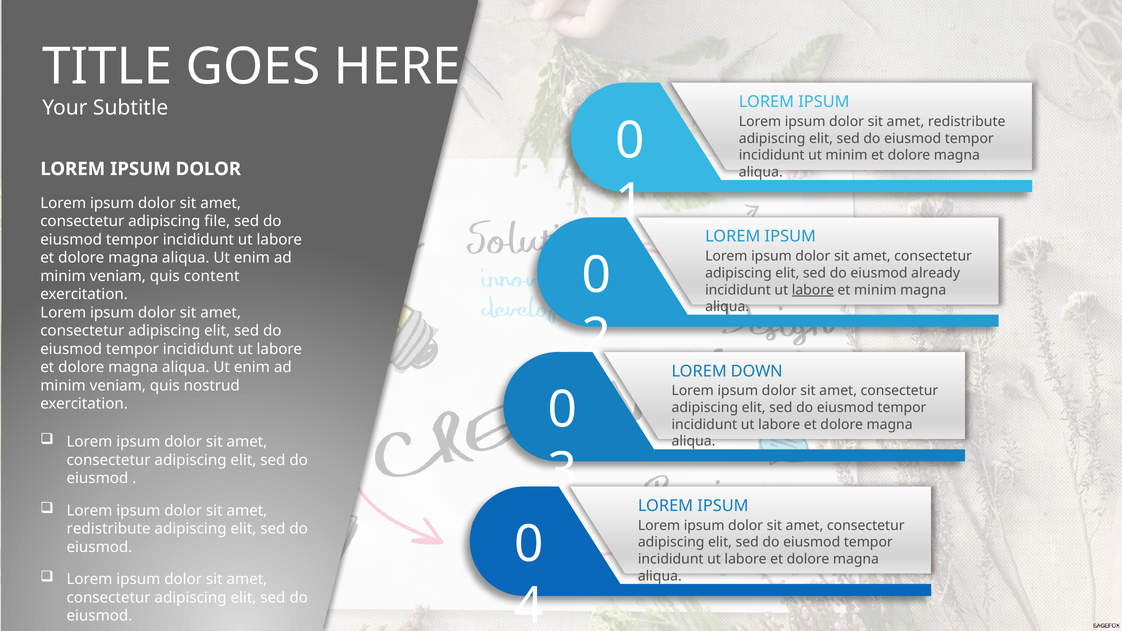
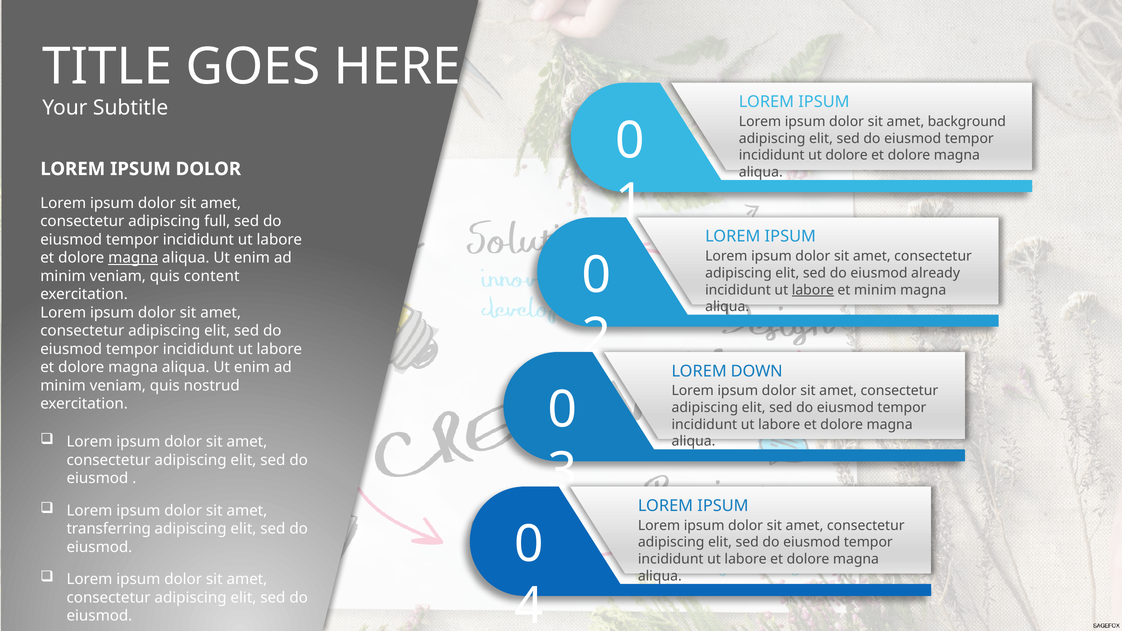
redistribute at (967, 122): redistribute -> background
ut minim: minim -> dolore
file: file -> full
magna at (133, 258) underline: none -> present
redistribute at (109, 529): redistribute -> transferring
